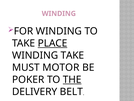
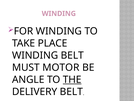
PLACE underline: present -> none
WINDING TAKE: TAKE -> BELT
POKER: POKER -> ANGLE
